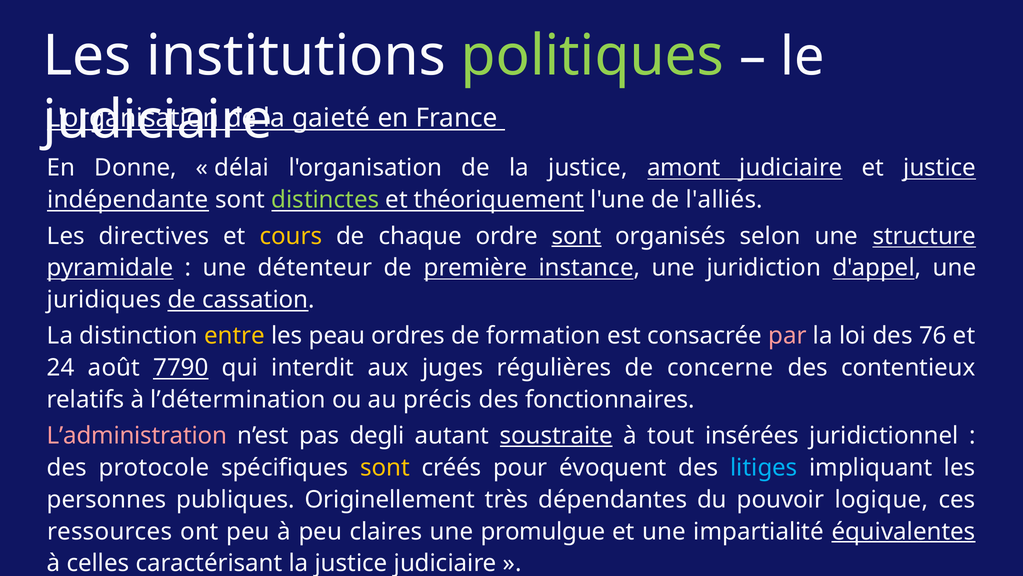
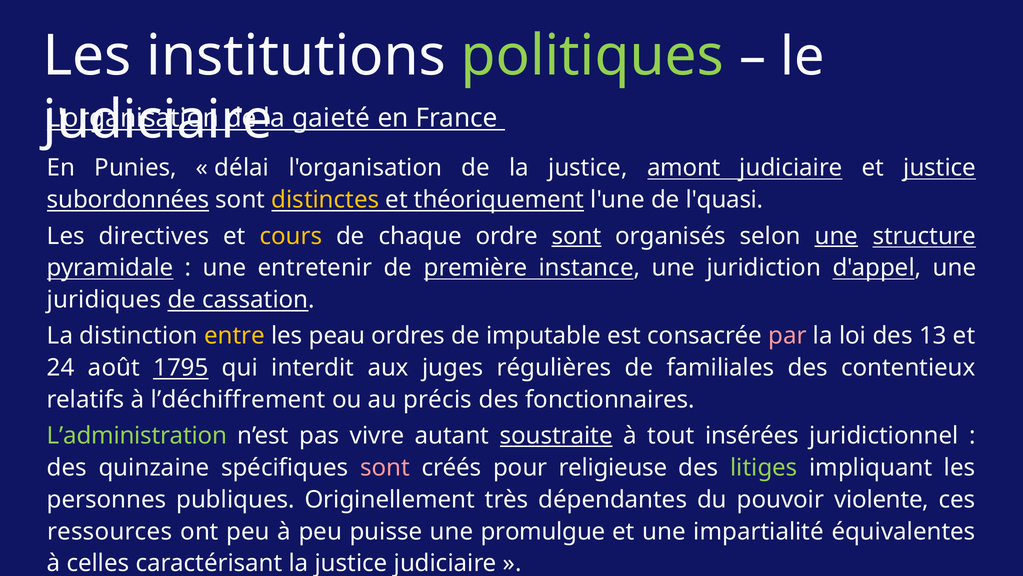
Donne: Donne -> Punies
indépendante: indépendante -> subordonnées
distinctes colour: light green -> yellow
l'alliés: l'alliés -> l'quasi
une at (836, 236) underline: none -> present
détenteur: détenteur -> entretenir
formation: formation -> imputable
76: 76 -> 13
7790: 7790 -> 1795
concerne: concerne -> familiales
l’détermination: l’détermination -> l’déchiffrement
L’administration colour: pink -> light green
degli: degli -> vivre
protocole: protocole -> quinzaine
sont at (385, 467) colour: yellow -> pink
évoquent: évoquent -> religieuse
litiges colour: light blue -> light green
logique: logique -> violente
claires: claires -> puisse
équivalentes underline: present -> none
